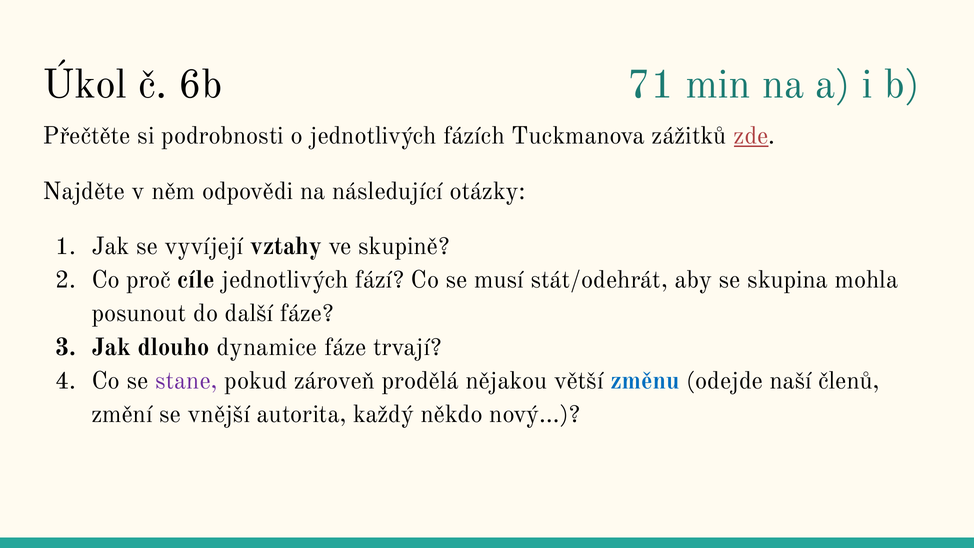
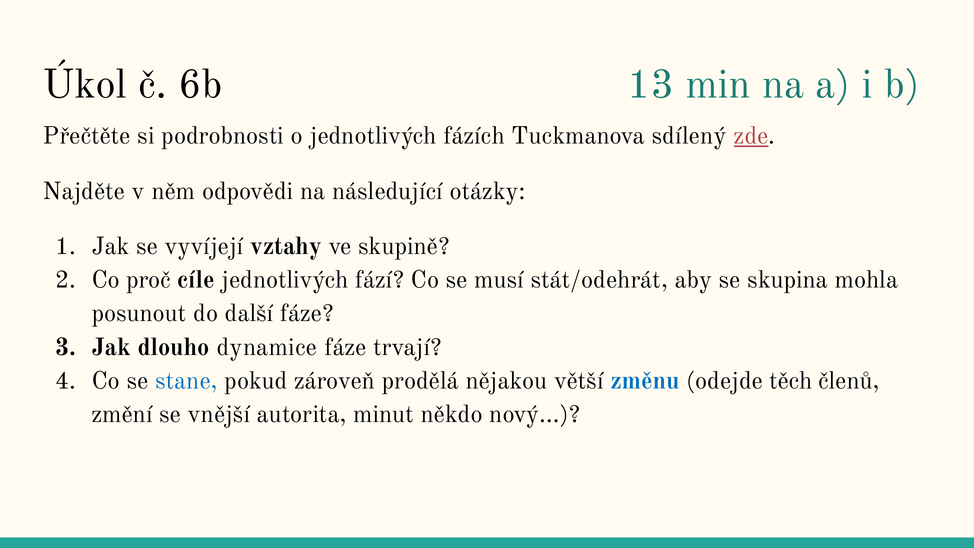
71: 71 -> 13
zážitků: zážitků -> sdílený
stane colour: purple -> blue
naší: naší -> těch
každý: každý -> minut
